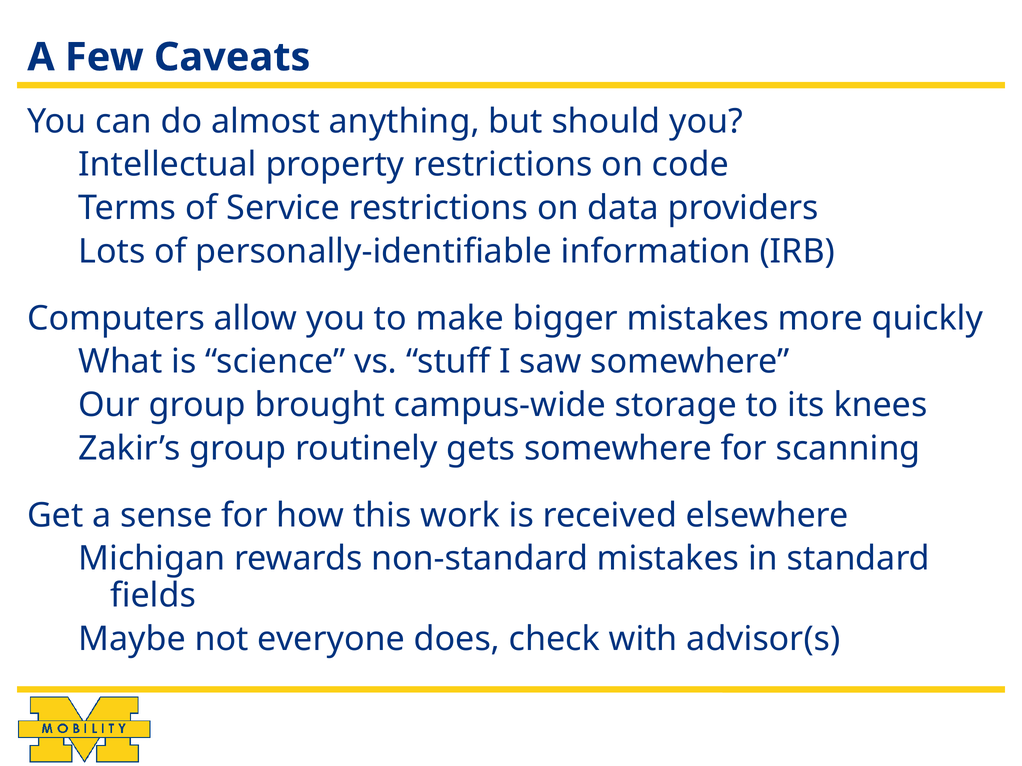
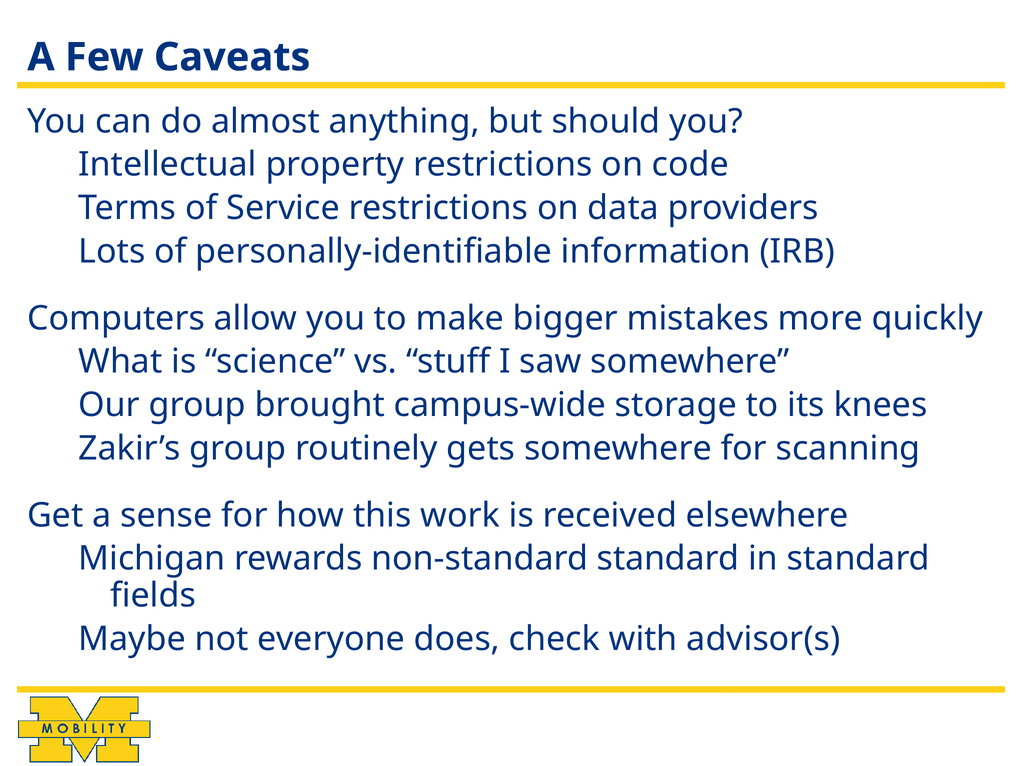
non-standard mistakes: mistakes -> standard
